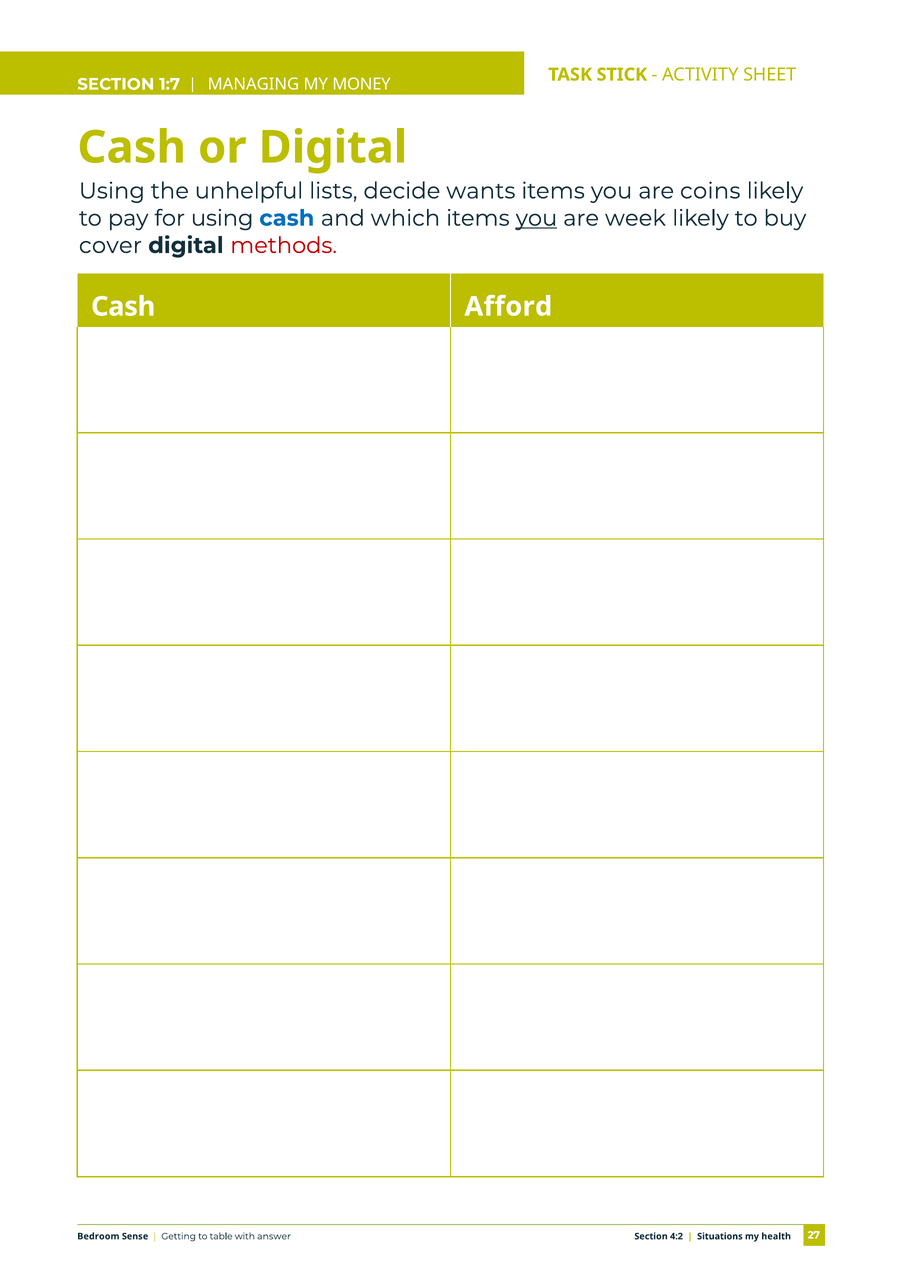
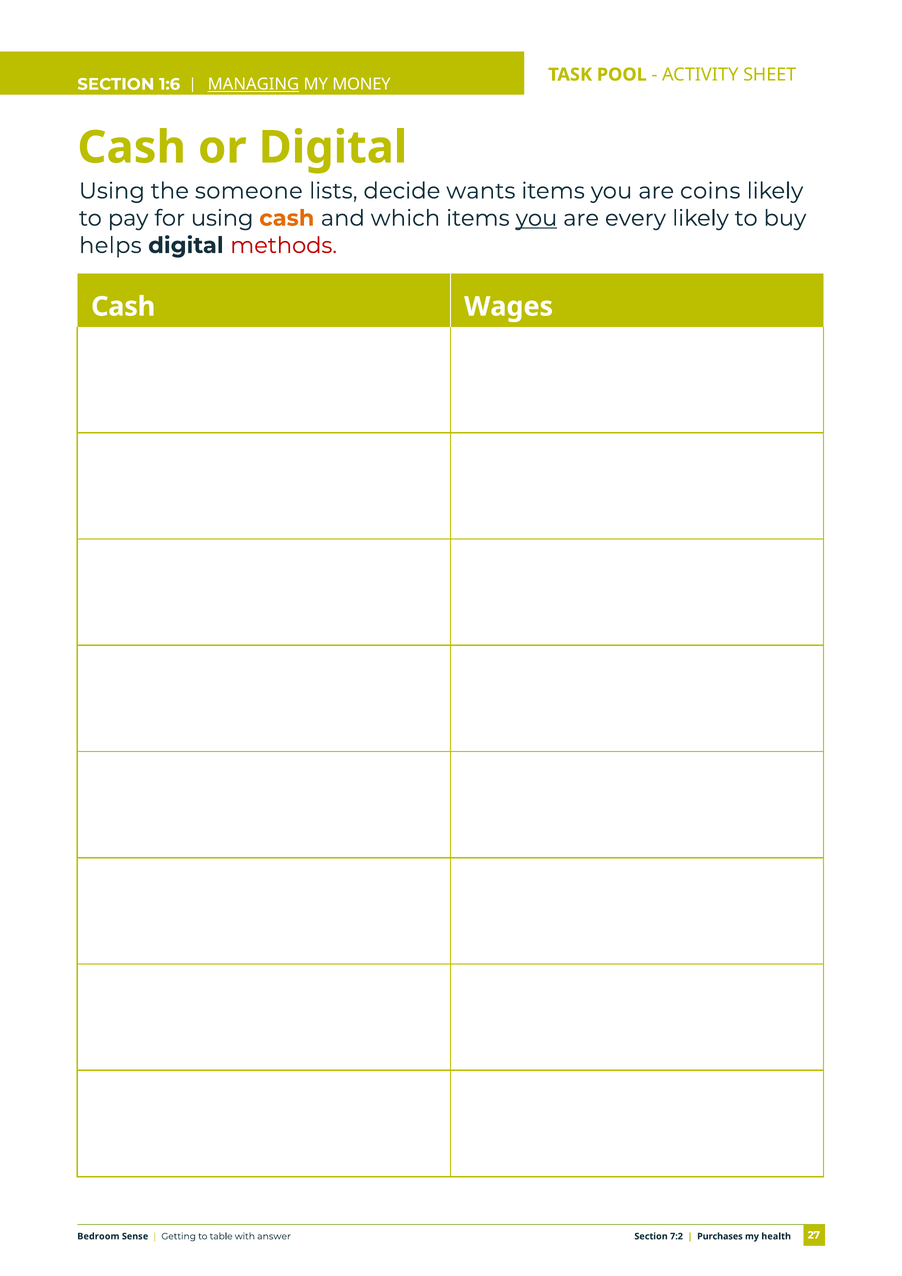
STICK: STICK -> POOL
1:7: 1:7 -> 1:6
MANAGING underline: none -> present
unhelpful: unhelpful -> someone
cash at (287, 218) colour: blue -> orange
week: week -> every
cover: cover -> helps
Afford: Afford -> Wages
4:2: 4:2 -> 7:2
Situations: Situations -> Purchases
